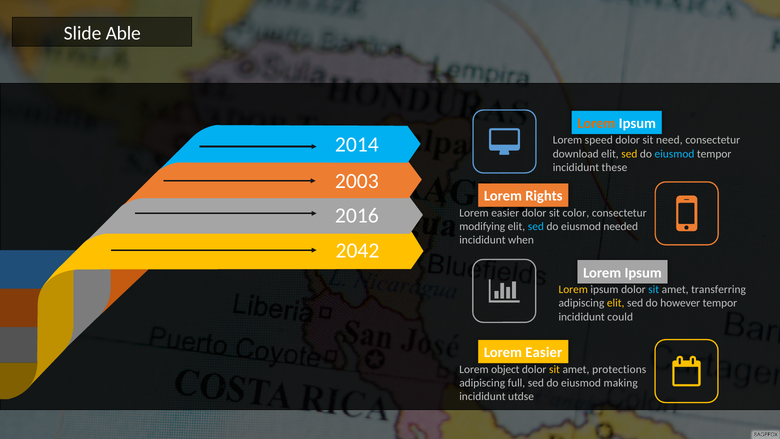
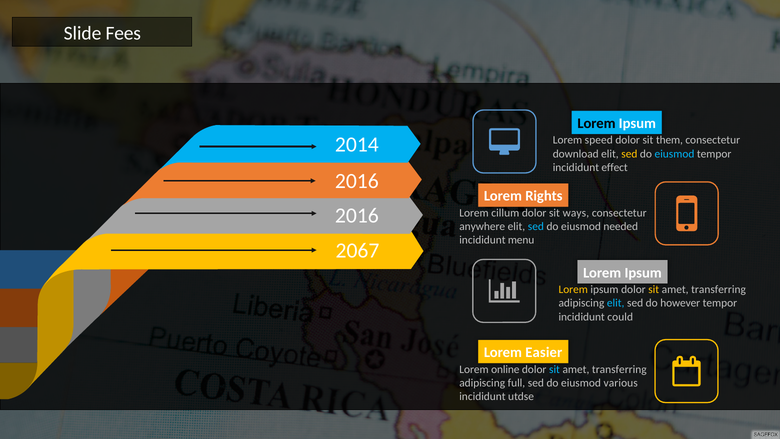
Able: Able -> Fees
Lorem at (596, 123) colour: orange -> black
need: need -> them
these: these -> effect
2003 at (357, 181): 2003 -> 2016
easier at (505, 213): easier -> cillum
color: color -> ways
modifying: modifying -> anywhere
when: when -> menu
2042: 2042 -> 2067
sit at (654, 289) colour: light blue -> yellow
elit at (616, 303) colour: yellow -> light blue
object: object -> online
sit at (555, 369) colour: yellow -> light blue
protections at (619, 369): protections -> transferring
making: making -> various
